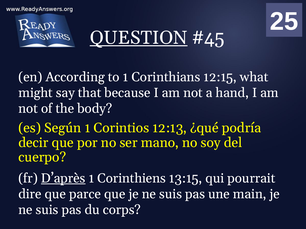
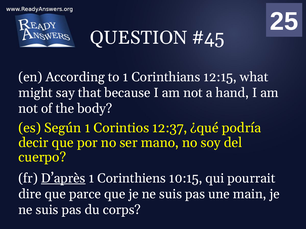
QUESTION underline: present -> none
12:13: 12:13 -> 12:37
13:15: 13:15 -> 10:15
